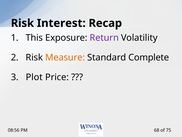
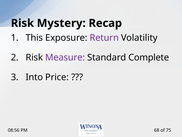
Interest: Interest -> Mystery
Measure colour: orange -> purple
Plot: Plot -> Into
